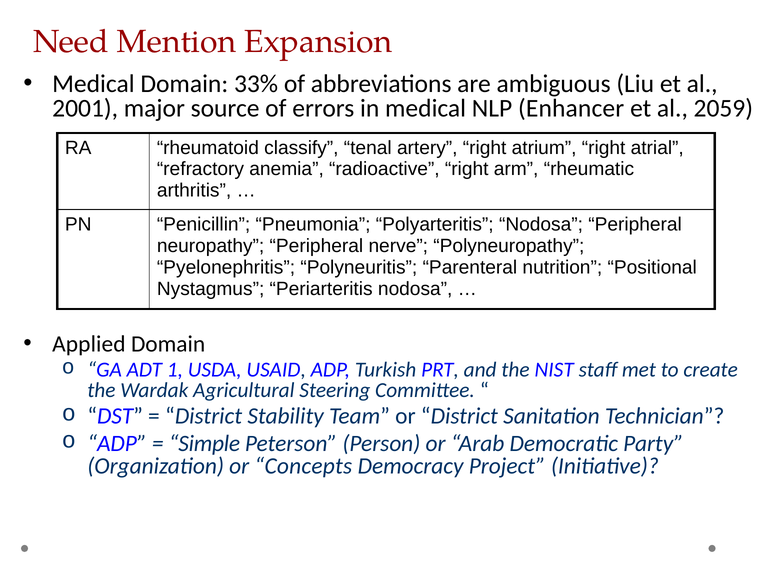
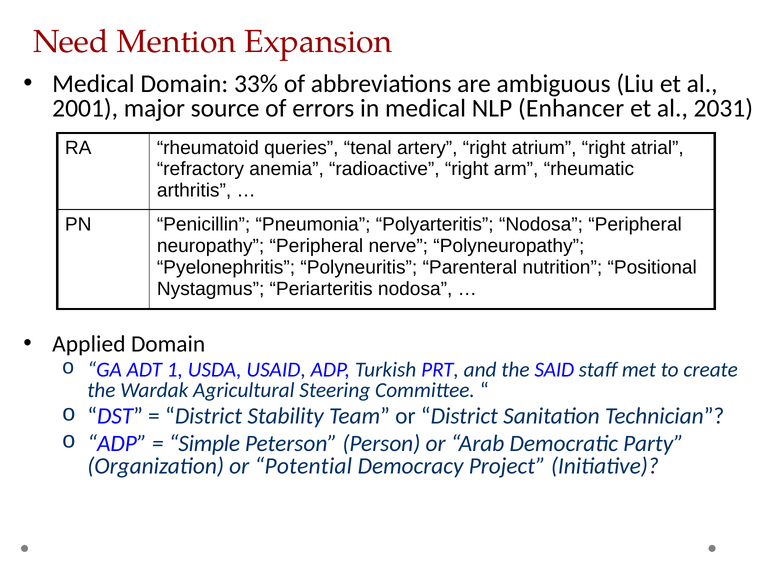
2059: 2059 -> 2031
classify: classify -> queries
NIST: NIST -> SAID
Concepts: Concepts -> Potential
